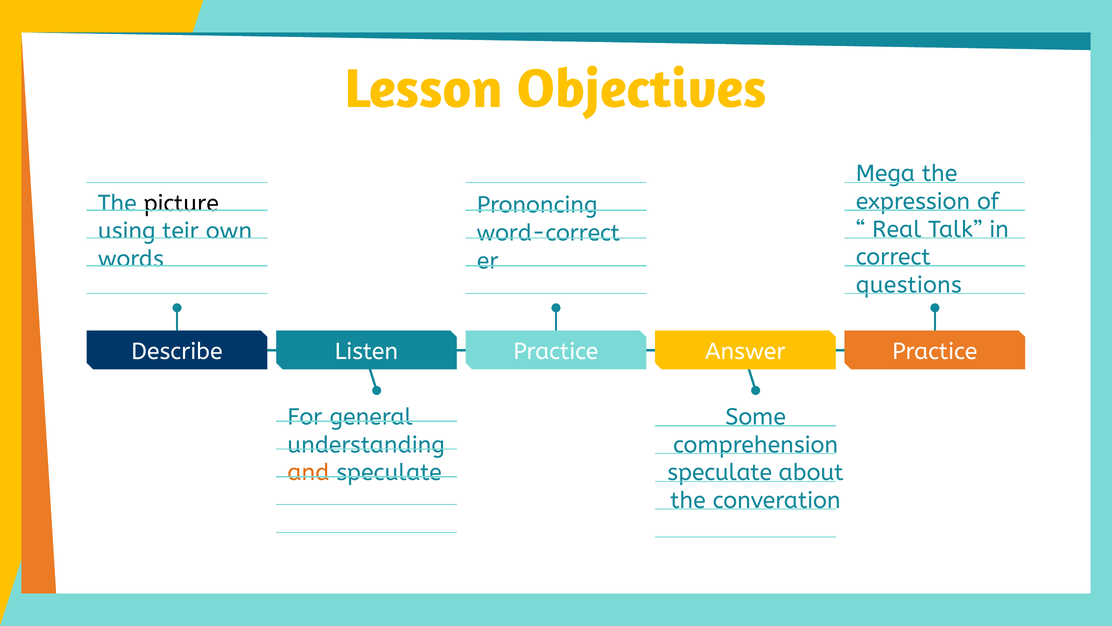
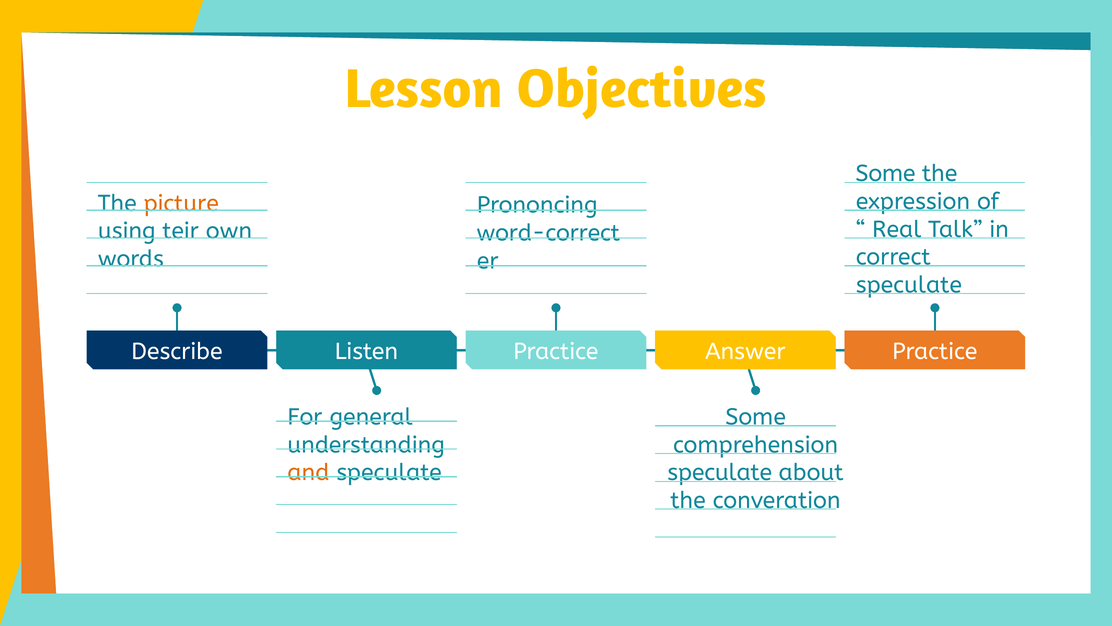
Mega at (885, 174): Mega -> Some
picture colour: black -> orange
questions at (909, 285): questions -> speculate
